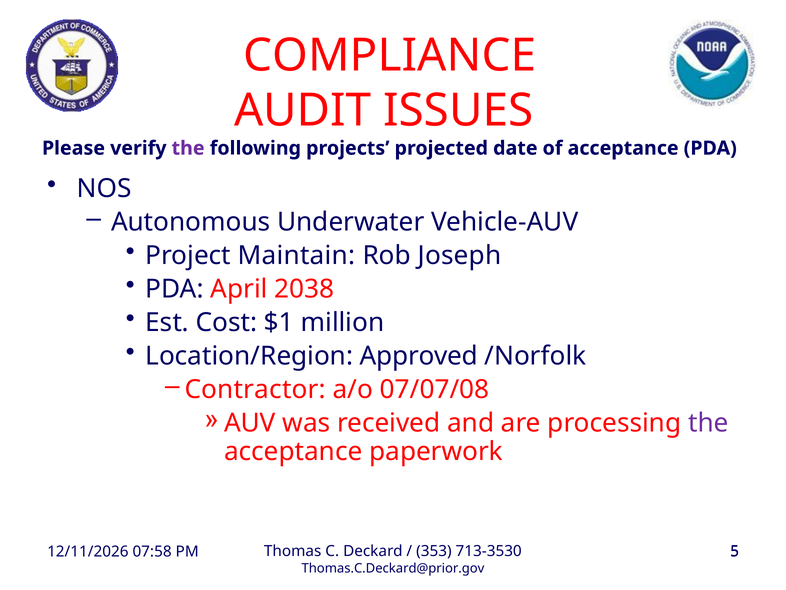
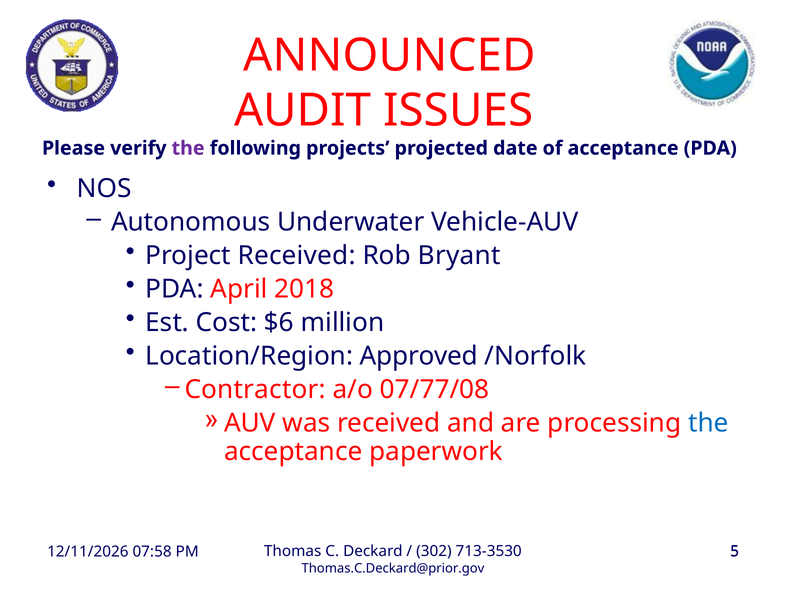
COMPLIANCE: COMPLIANCE -> ANNOUNCED
Project Maintain: Maintain -> Received
Joseph: Joseph -> Bryant
2038: 2038 -> 2018
$1: $1 -> $6
07/07/08: 07/07/08 -> 07/77/08
the at (708, 423) colour: purple -> blue
353: 353 -> 302
